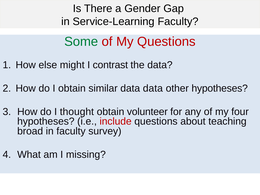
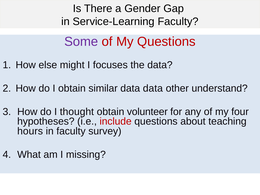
Some colour: green -> purple
contrast: contrast -> focuses
other hypotheses: hypotheses -> understand
broad: broad -> hours
